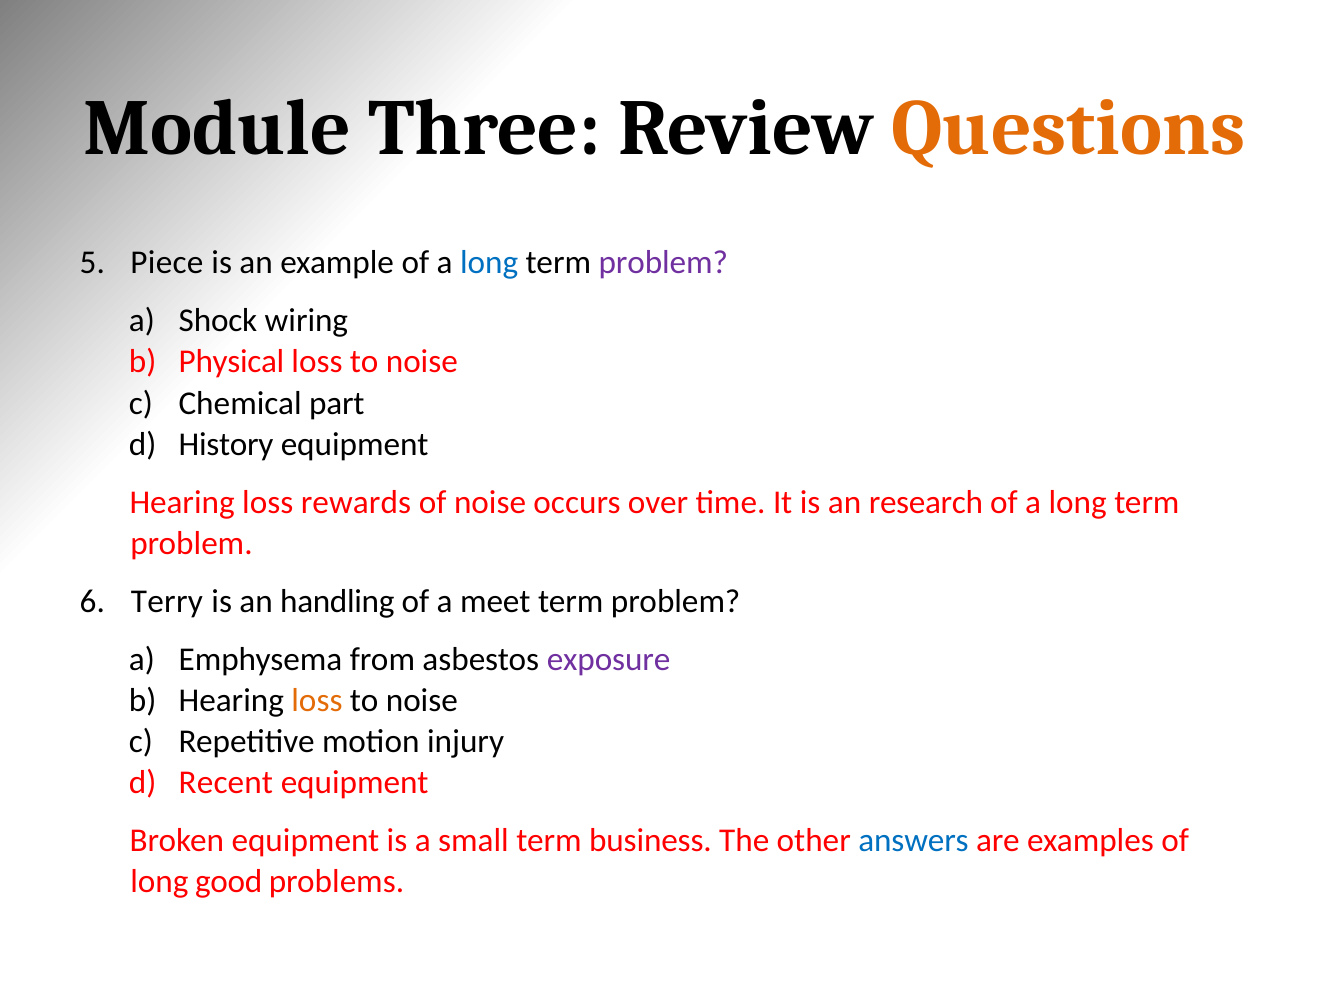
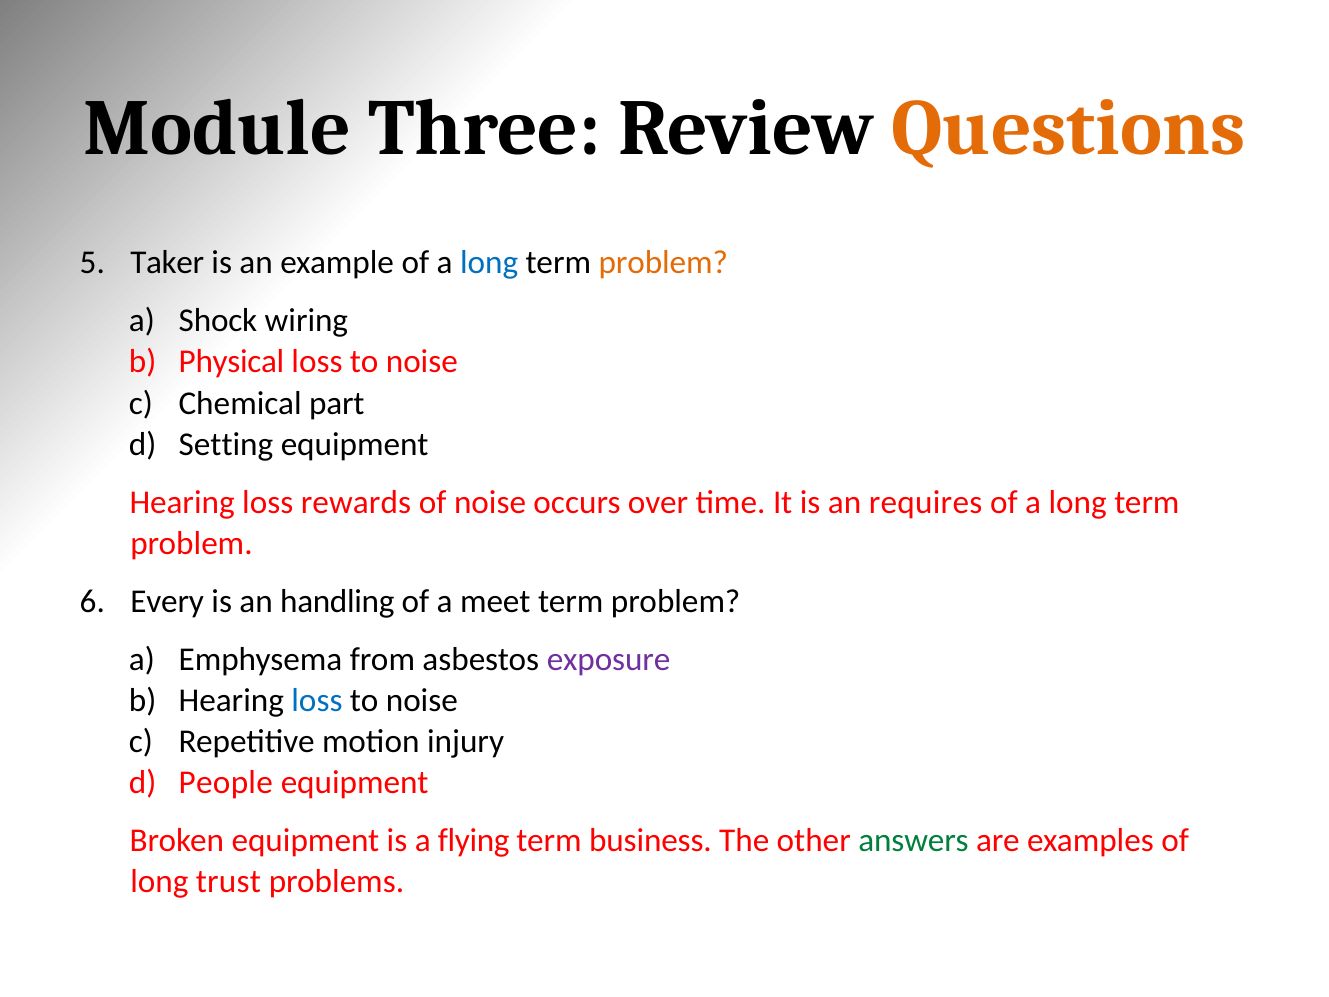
Piece: Piece -> Taker
problem at (663, 263) colour: purple -> orange
History: History -> Setting
research: research -> requires
Terry: Terry -> Every
loss at (317, 700) colour: orange -> blue
Recent: Recent -> People
small: small -> flying
answers colour: blue -> green
good: good -> trust
